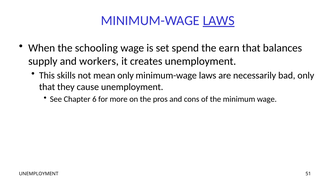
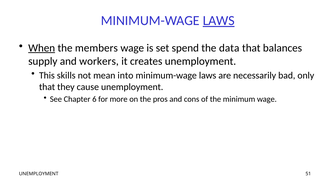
When underline: none -> present
schooling: schooling -> members
earn: earn -> data
mean only: only -> into
